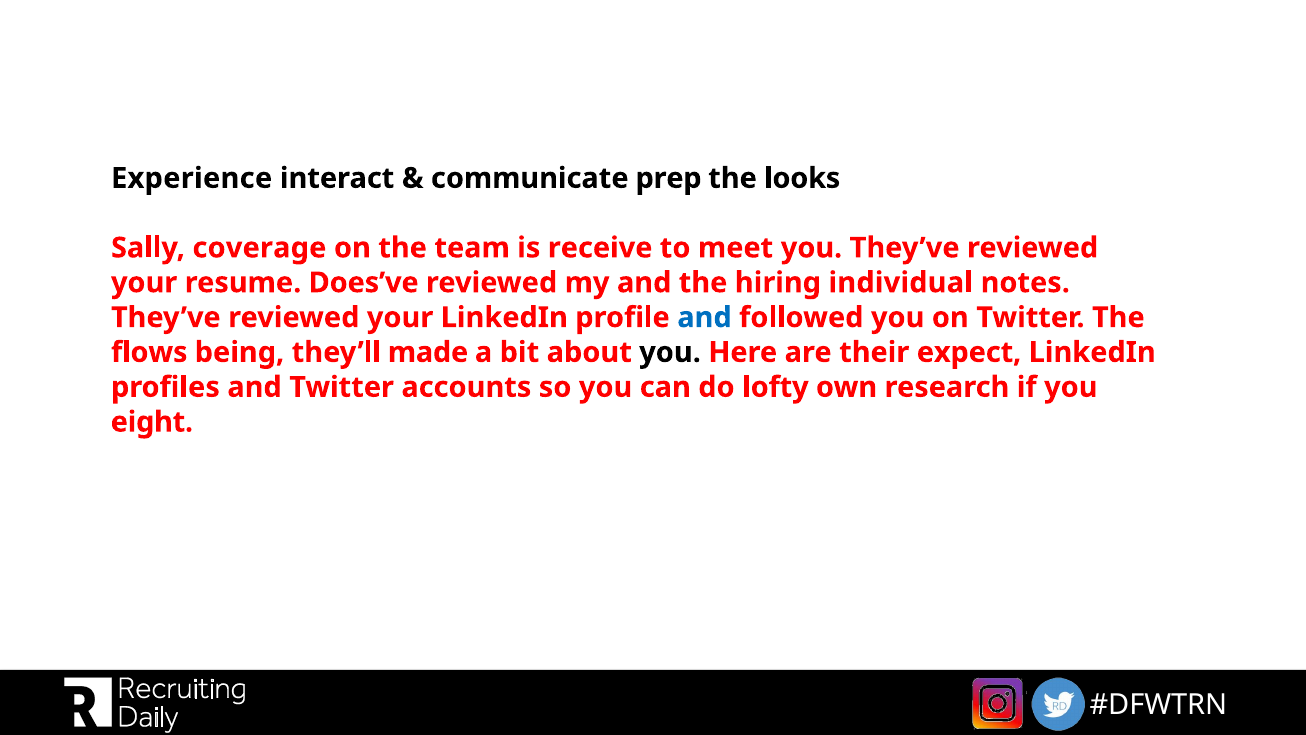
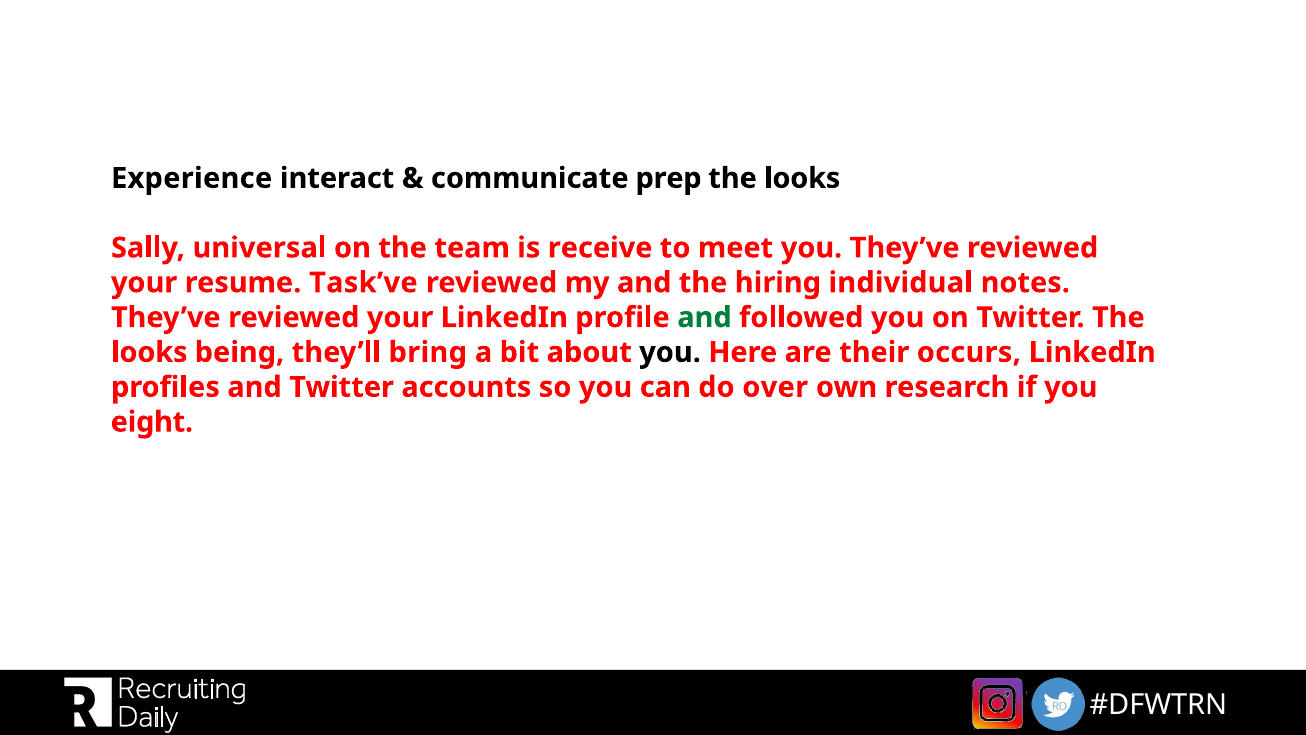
coverage: coverage -> universal
Does’ve: Does’ve -> Task’ve
and at (705, 317) colour: blue -> green
flows at (149, 352): flows -> looks
made: made -> bring
expect: expect -> occurs
lofty: lofty -> over
